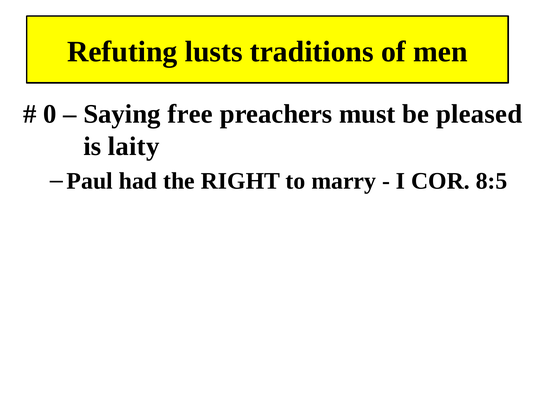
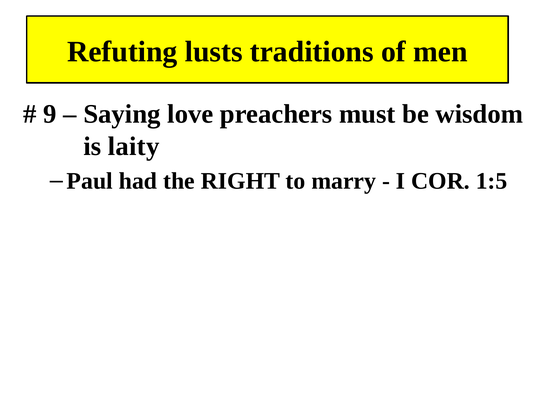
0: 0 -> 9
free: free -> love
pleased: pleased -> wisdom
8:5: 8:5 -> 1:5
